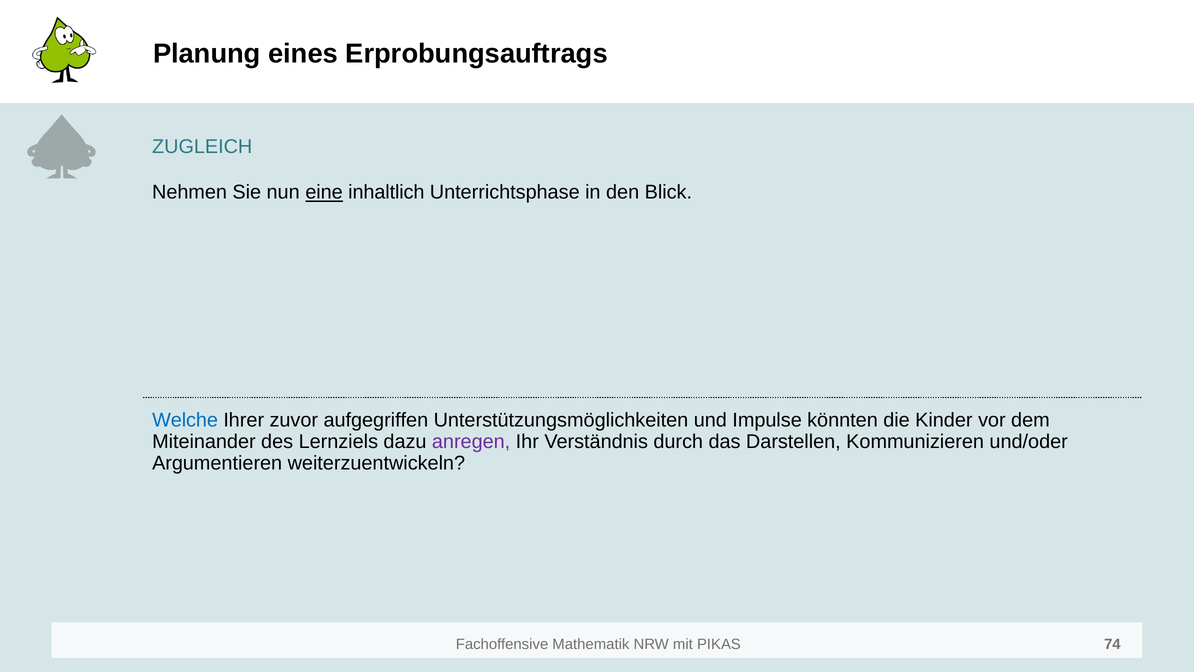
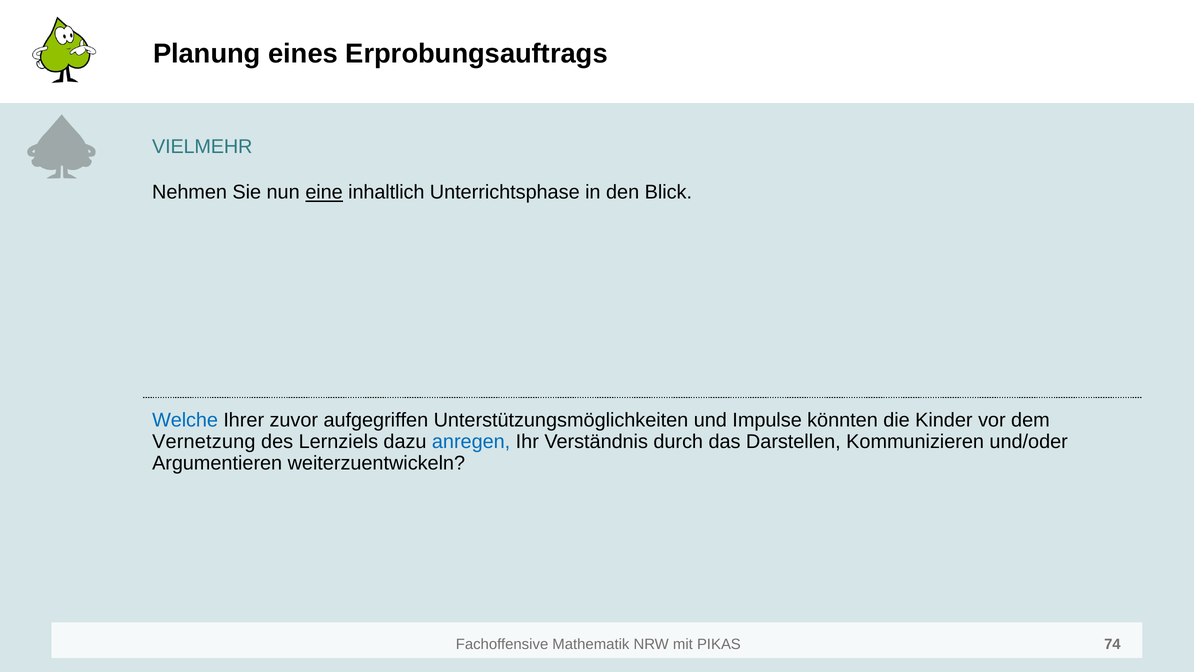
ZUGLEICH: ZUGLEICH -> VIELMEHR
Miteinander: Miteinander -> Vernetzung
anregen colour: purple -> blue
